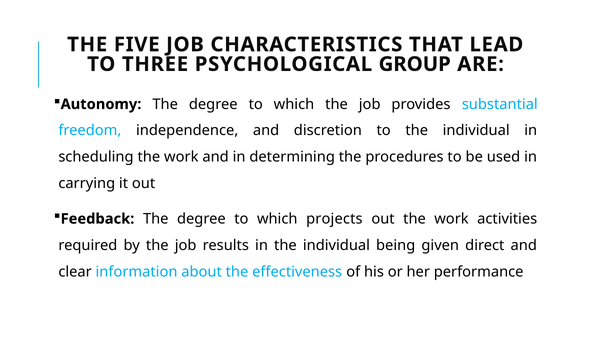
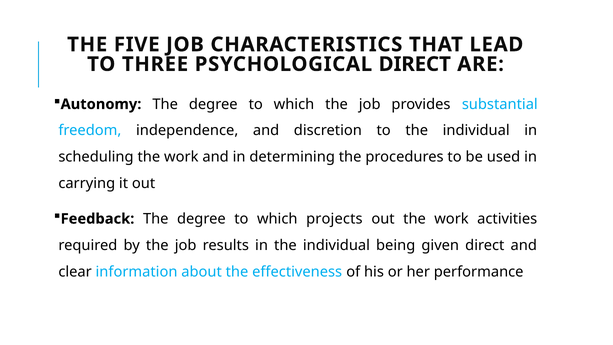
PSYCHOLOGICAL GROUP: GROUP -> DIRECT
